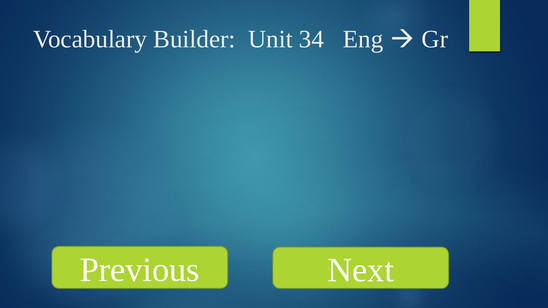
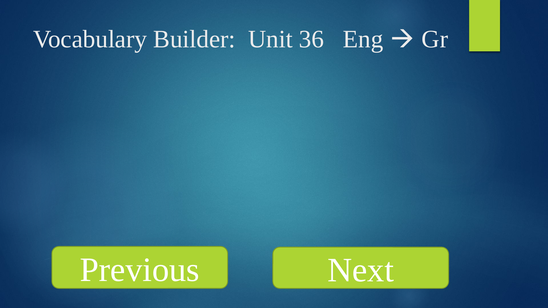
34: 34 -> 36
